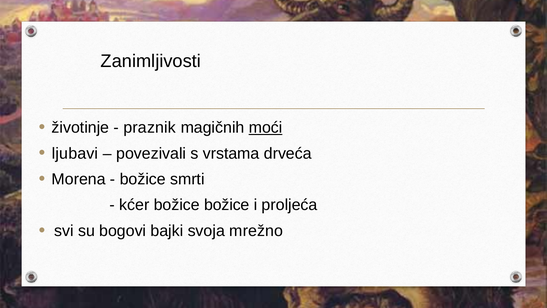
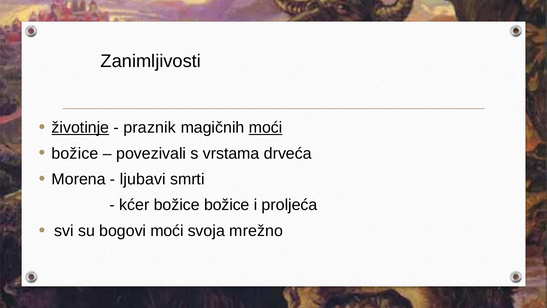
životinje underline: none -> present
ljubavi at (75, 153): ljubavi -> božice
božice at (143, 179): božice -> ljubavi
bogovi bajki: bajki -> moći
